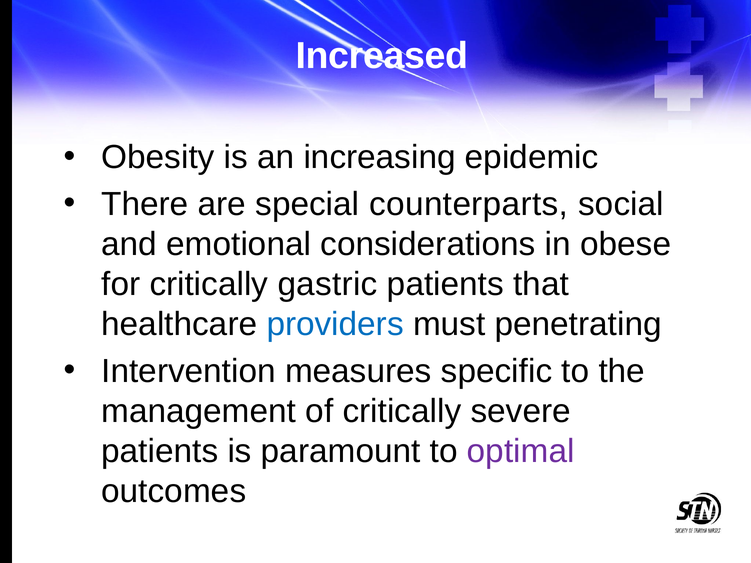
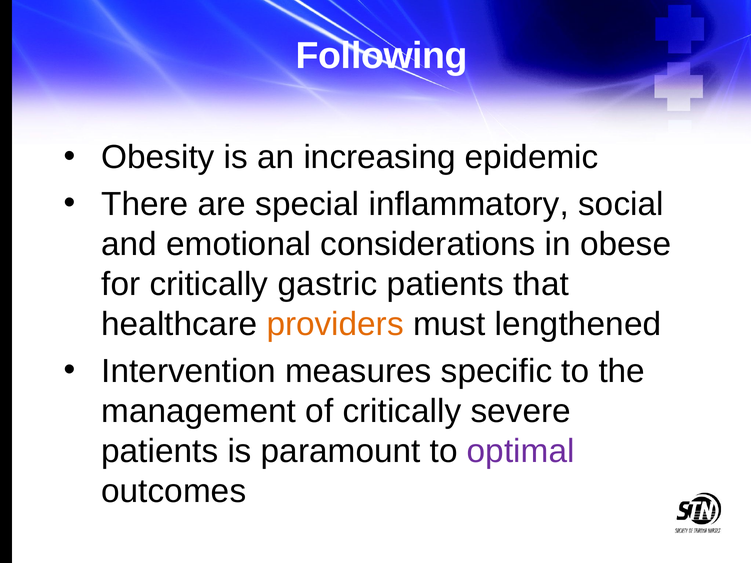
Increased: Increased -> Following
counterparts: counterparts -> inflammatory
providers colour: blue -> orange
penetrating: penetrating -> lengthened
